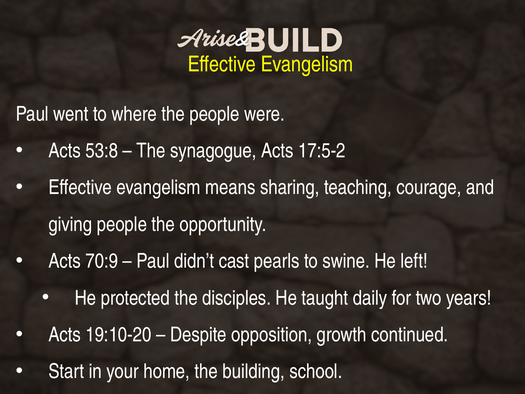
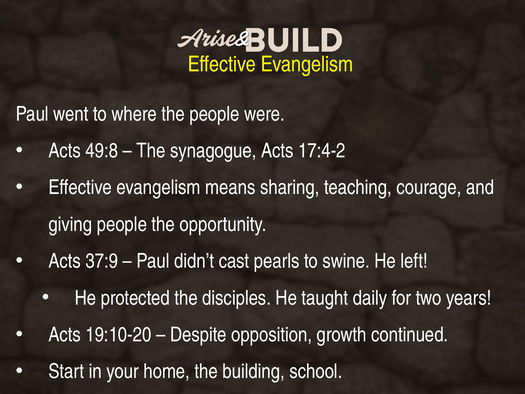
53:8: 53:8 -> 49:8
17:5-2: 17:5-2 -> 17:4-2
70:9: 70:9 -> 37:9
